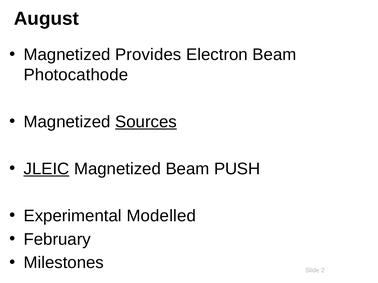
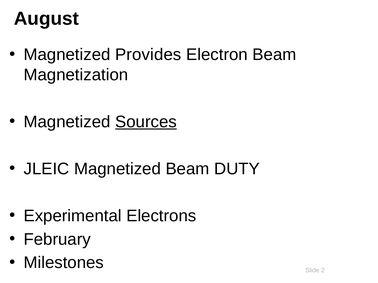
Photocathode: Photocathode -> Magnetization
JLEIC underline: present -> none
PUSH: PUSH -> DUTY
Modelled: Modelled -> Electrons
